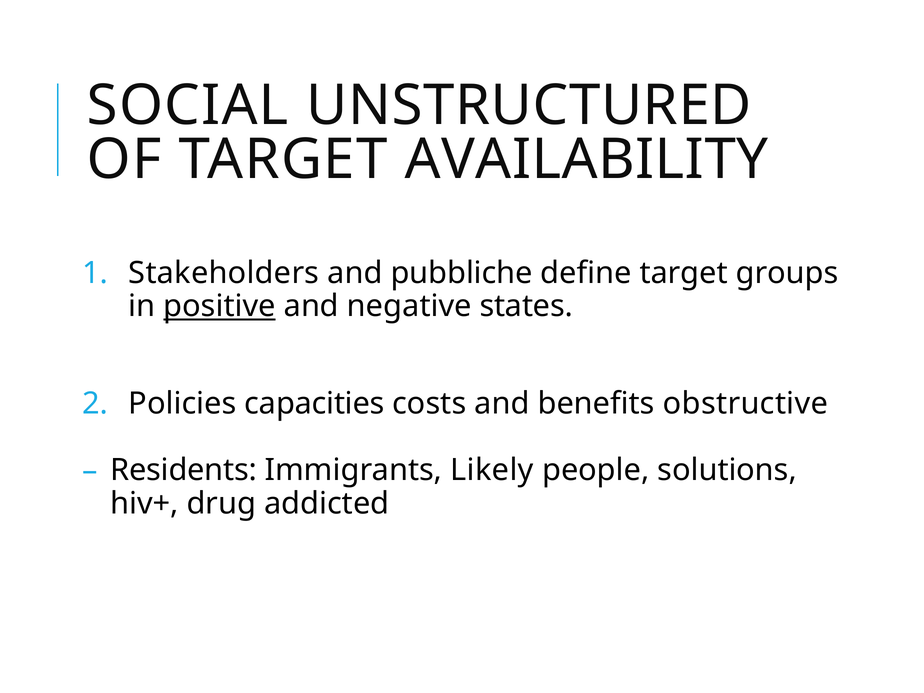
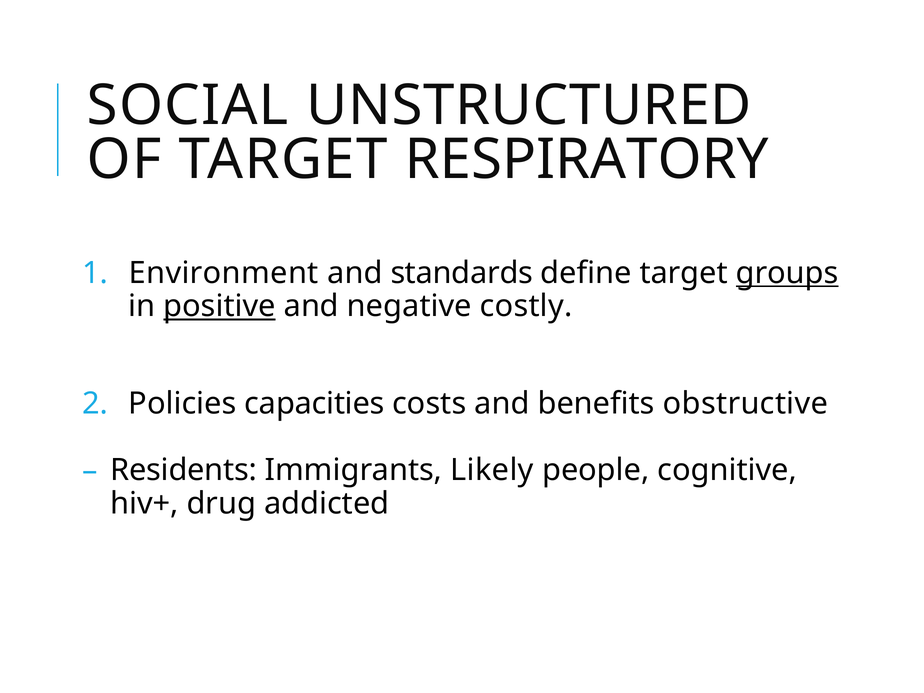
AVAILABILITY: AVAILABILITY -> RESPIRATORY
Stakeholders: Stakeholders -> Environment
pubbliche: pubbliche -> standards
groups underline: none -> present
states: states -> costly
solutions: solutions -> cognitive
